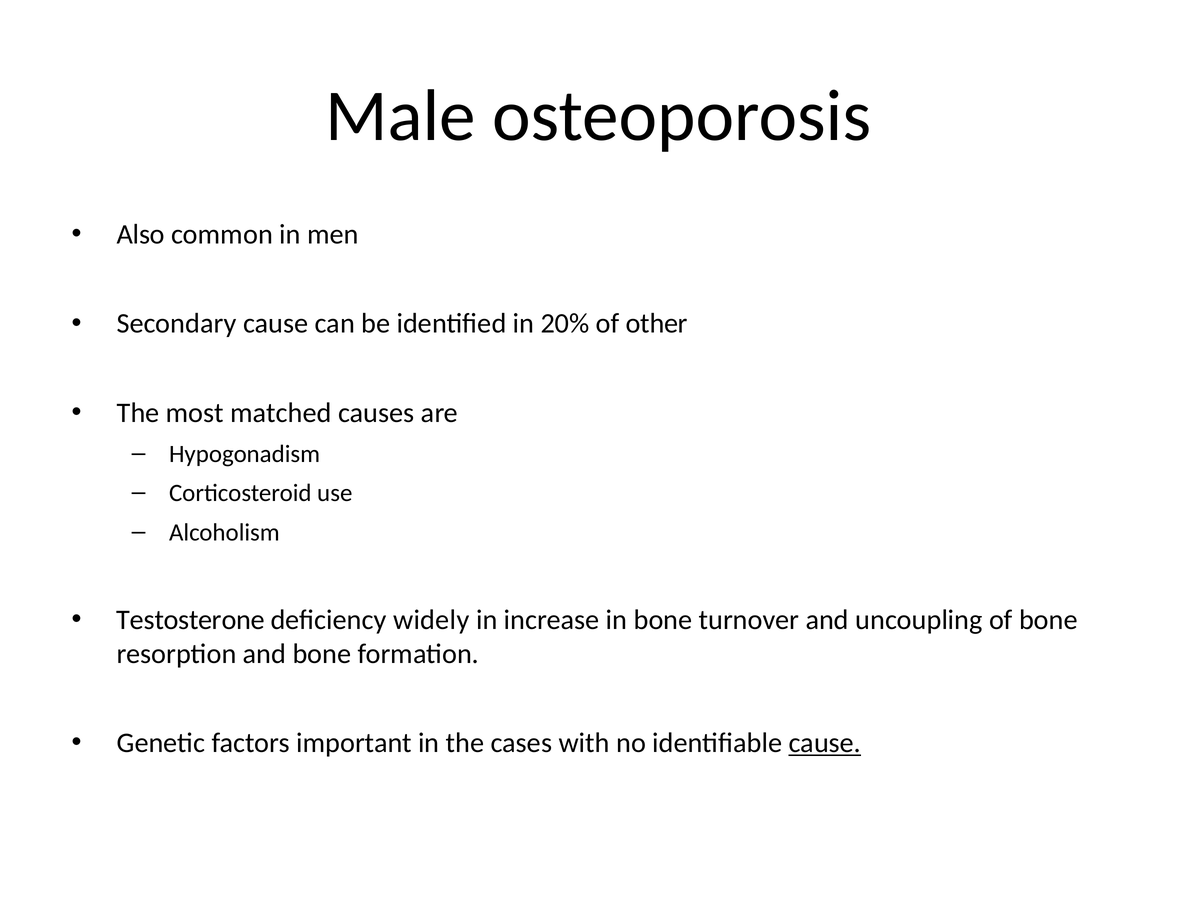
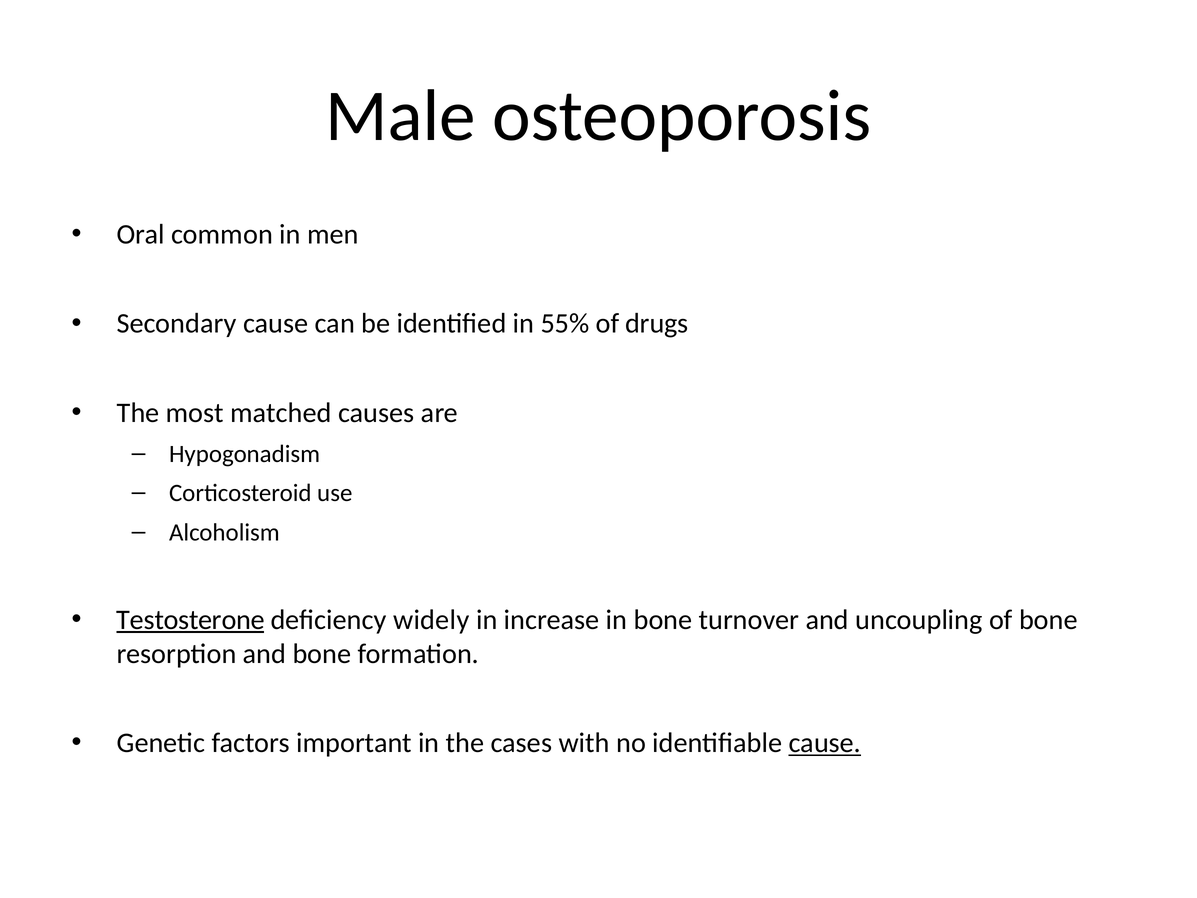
Also: Also -> Oral
20%: 20% -> 55%
other: other -> drugs
Testosterone underline: none -> present
